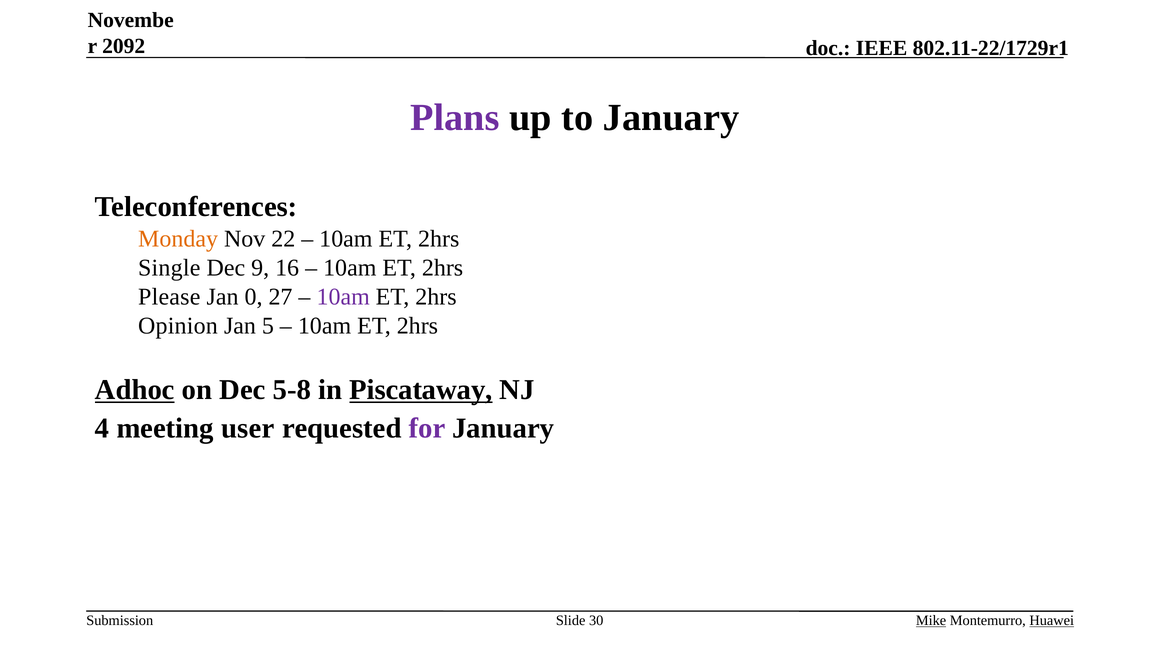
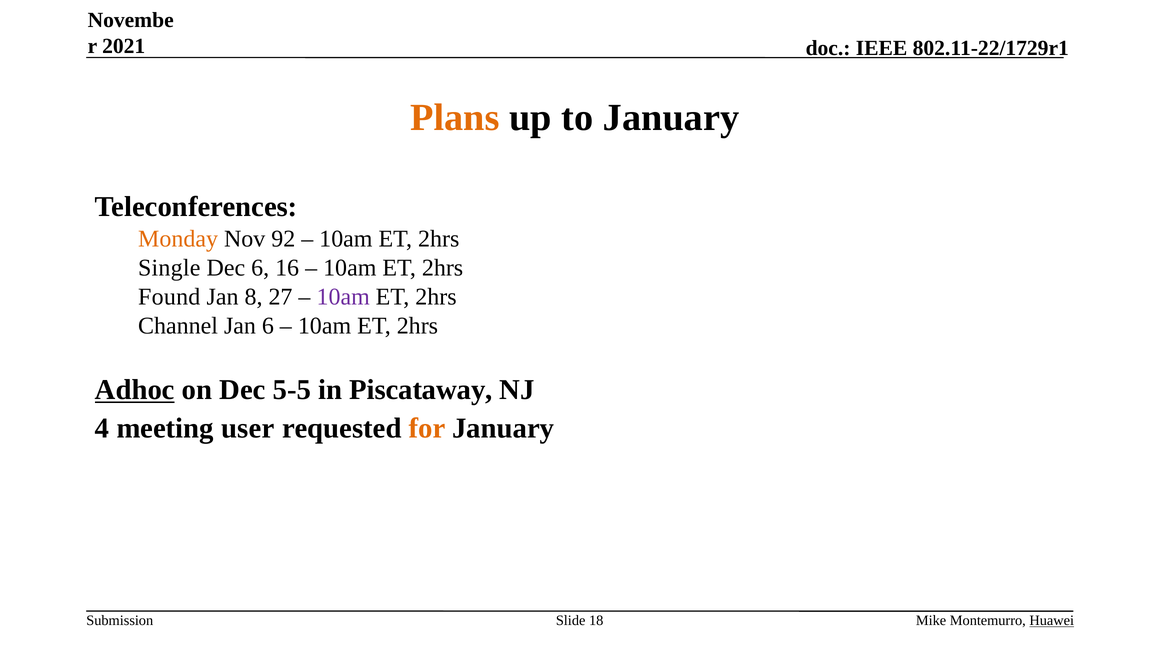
2092: 2092 -> 2021
Plans colour: purple -> orange
22: 22 -> 92
Dec 9: 9 -> 6
Please: Please -> Found
0: 0 -> 8
Opinion: Opinion -> Channel
Jan 5: 5 -> 6
5-8: 5-8 -> 5-5
Piscataway underline: present -> none
for colour: purple -> orange
30: 30 -> 18
Mike underline: present -> none
